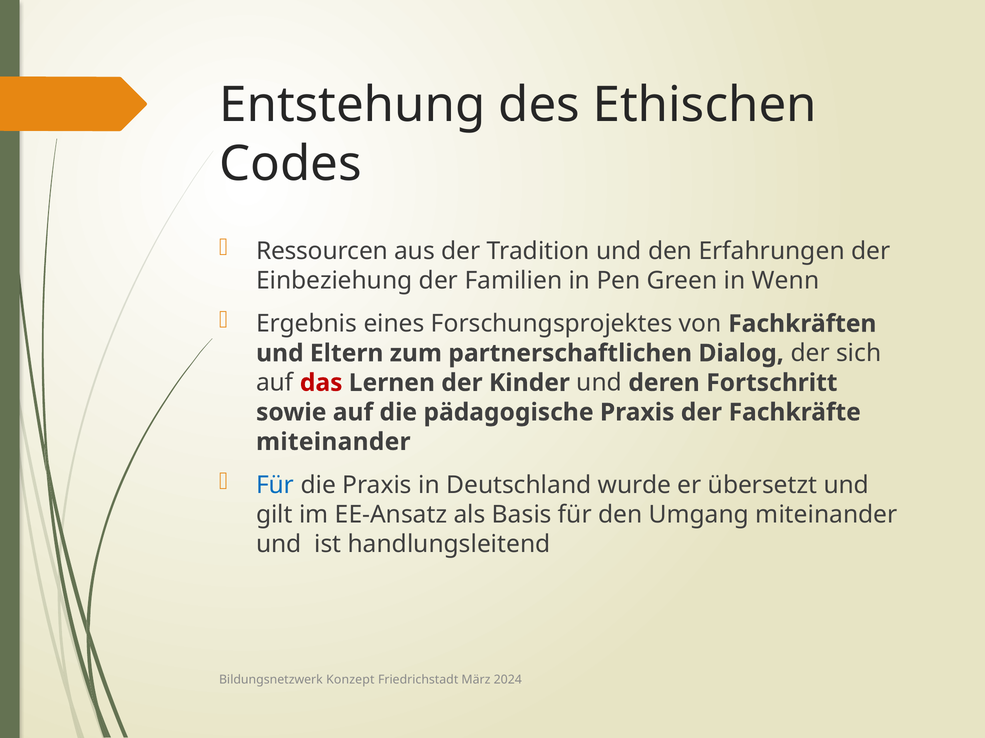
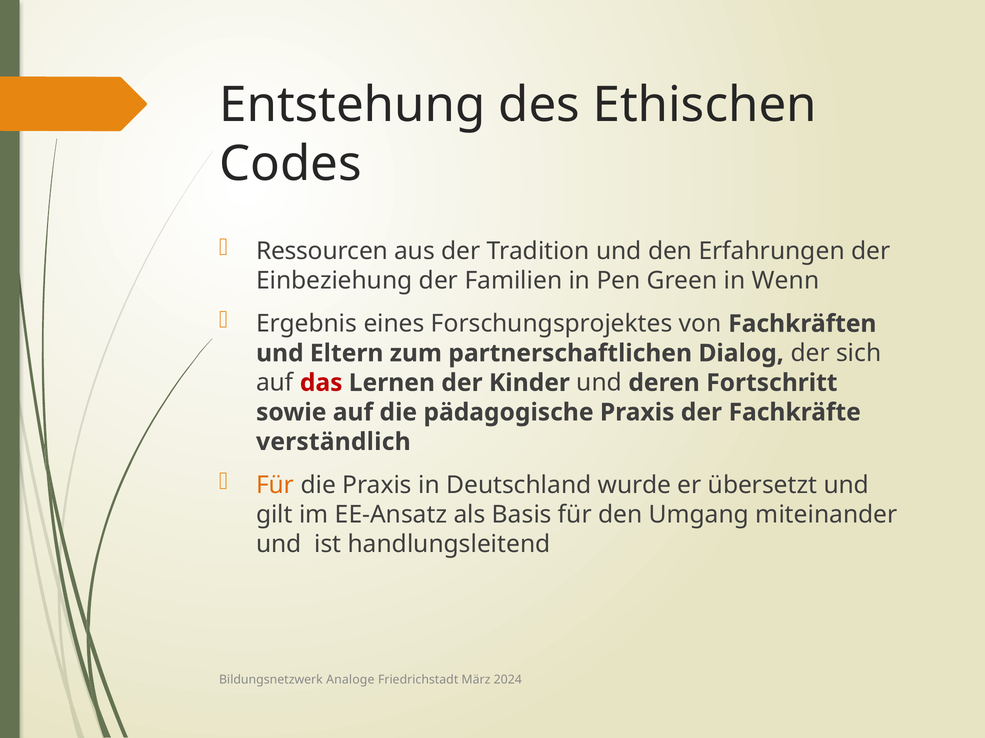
miteinander at (333, 442): miteinander -> verständlich
Für at (275, 485) colour: blue -> orange
Konzept: Konzept -> Analoge
